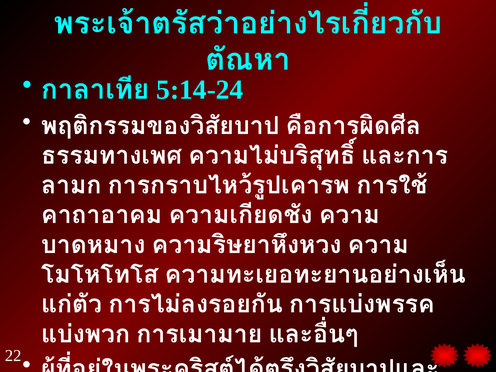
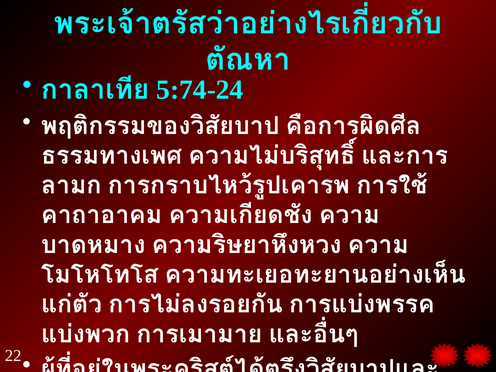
5:14-24: 5:14-24 -> 5:74-24
